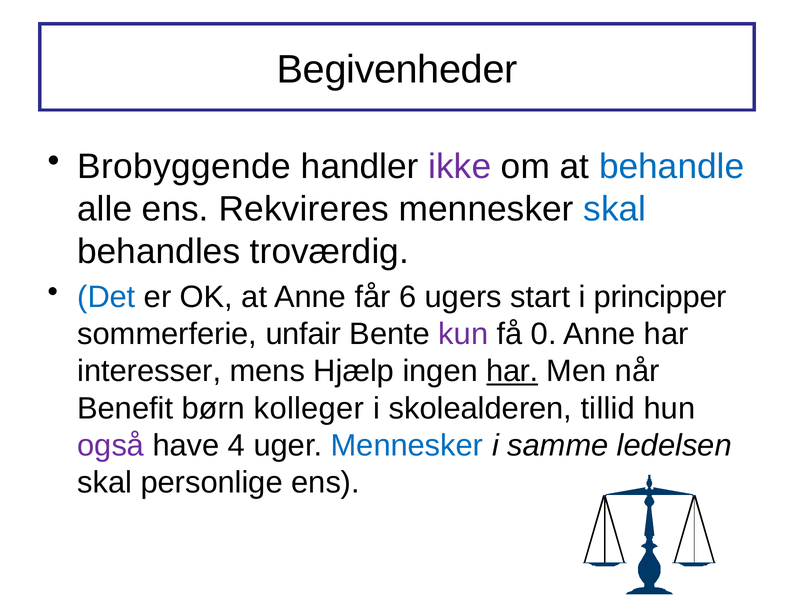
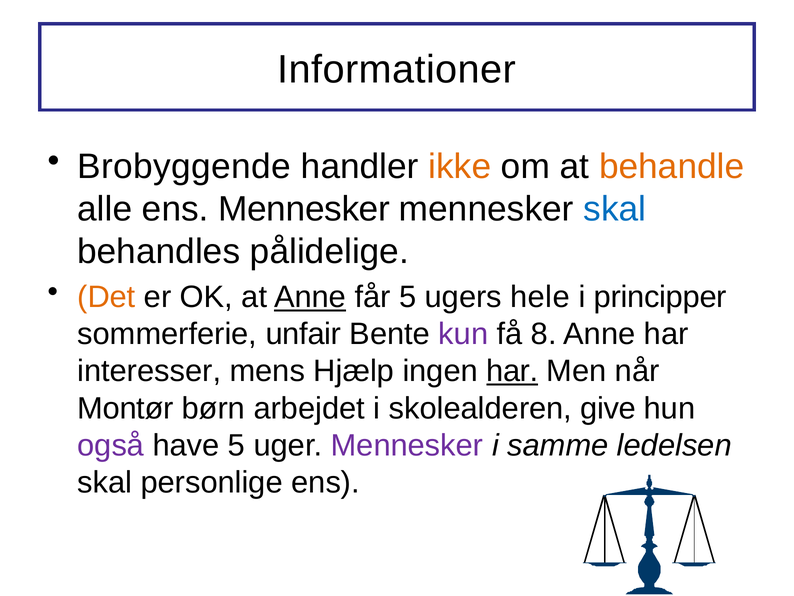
Begivenheder: Begivenheder -> Informationer
ikke colour: purple -> orange
behandle colour: blue -> orange
ens Rekvireres: Rekvireres -> Mennesker
troværdig: troværdig -> pålidelige
Det colour: blue -> orange
Anne at (310, 297) underline: none -> present
får 6: 6 -> 5
start: start -> hele
0: 0 -> 8
Benefit: Benefit -> Montør
kolleger: kolleger -> arbejdet
tillid: tillid -> give
have 4: 4 -> 5
Mennesker at (407, 445) colour: blue -> purple
